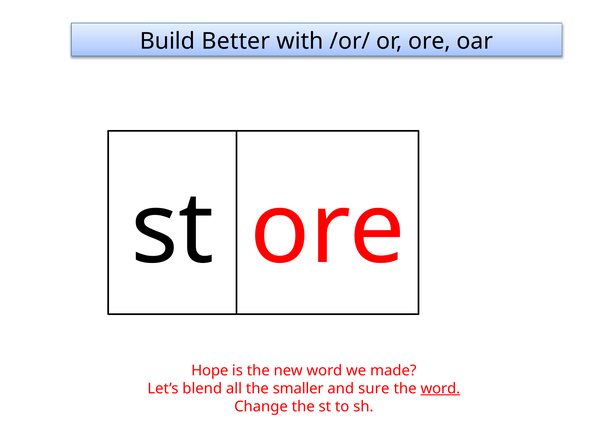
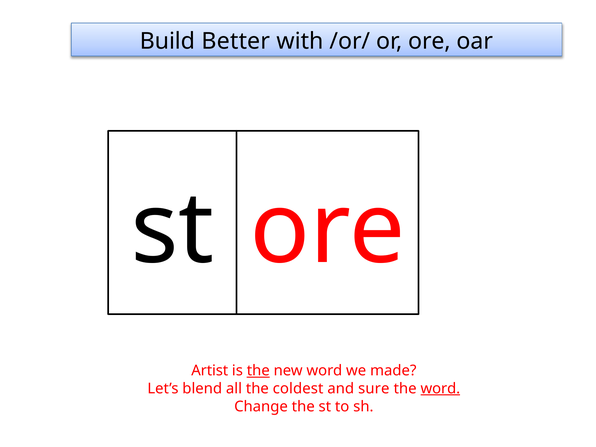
Hope: Hope -> Artist
the at (258, 371) underline: none -> present
smaller: smaller -> coldest
